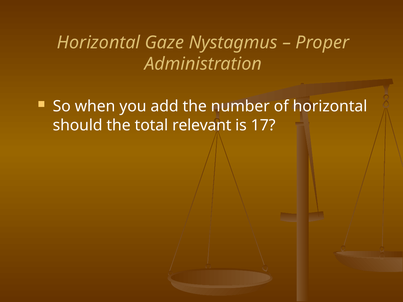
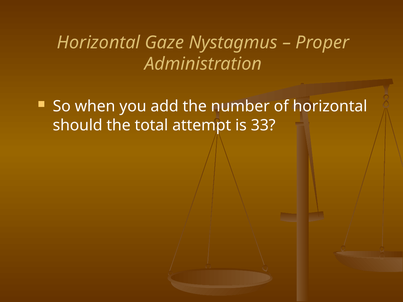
relevant: relevant -> attempt
17: 17 -> 33
